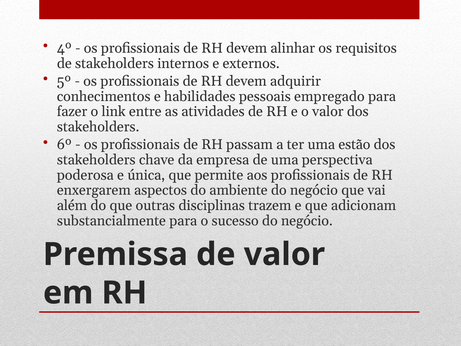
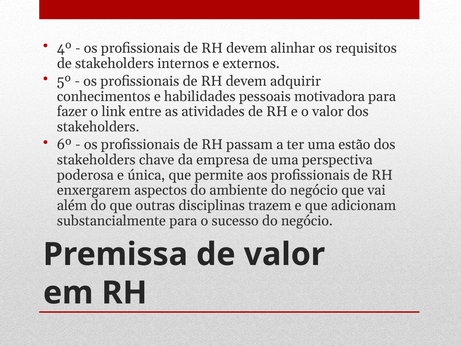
empregado: empregado -> motivadora
